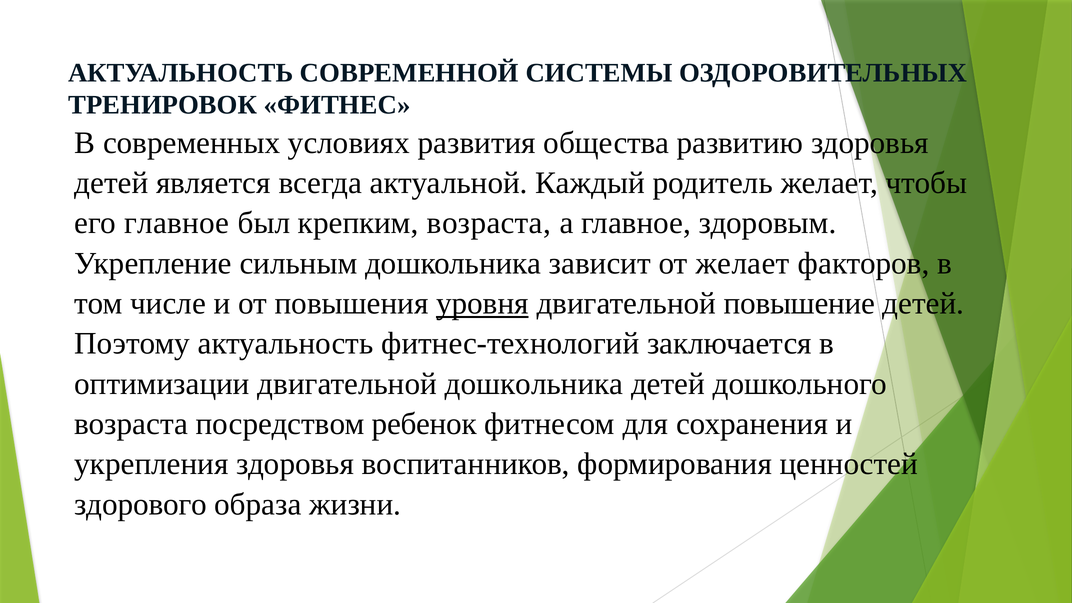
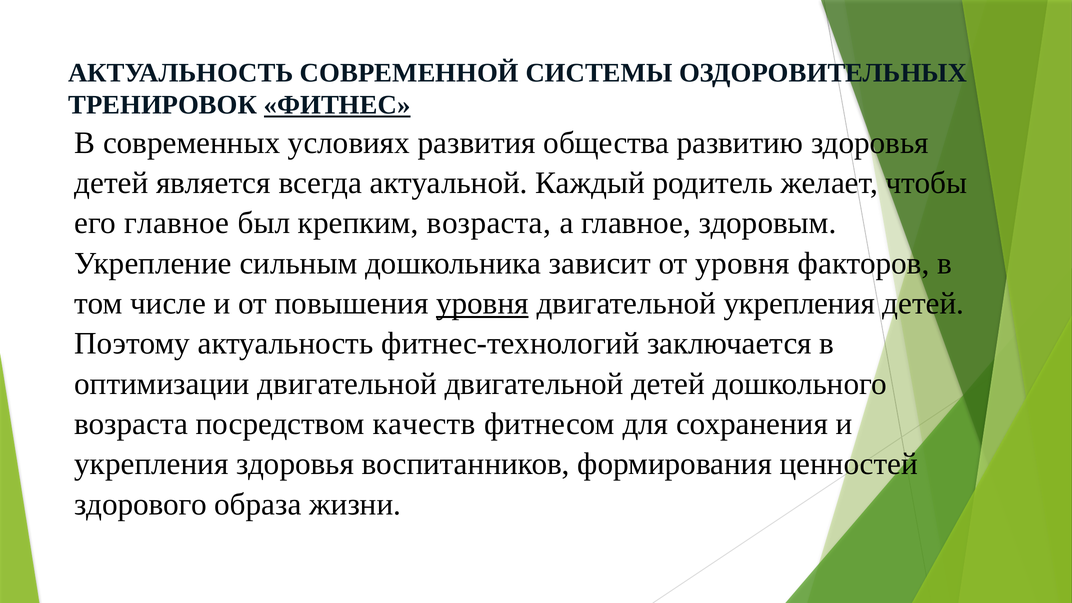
ФИТНЕС underline: none -> present
от желает: желает -> уровня
двигательной повышение: повышение -> укрепления
двигательной дошкольника: дошкольника -> двигательной
ребенок: ребенок -> качеств
